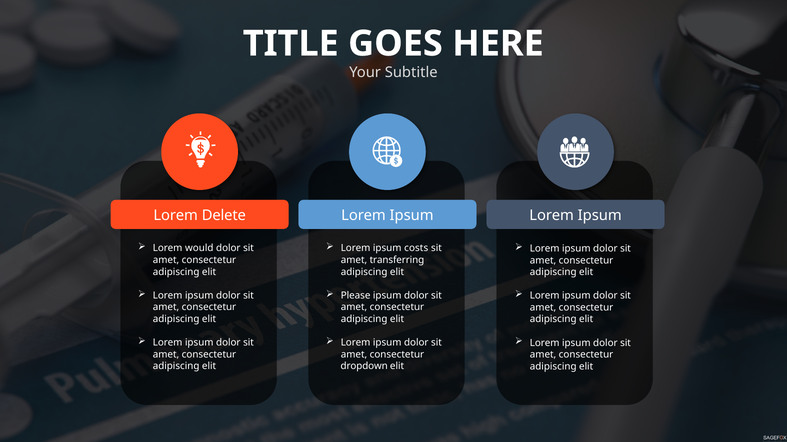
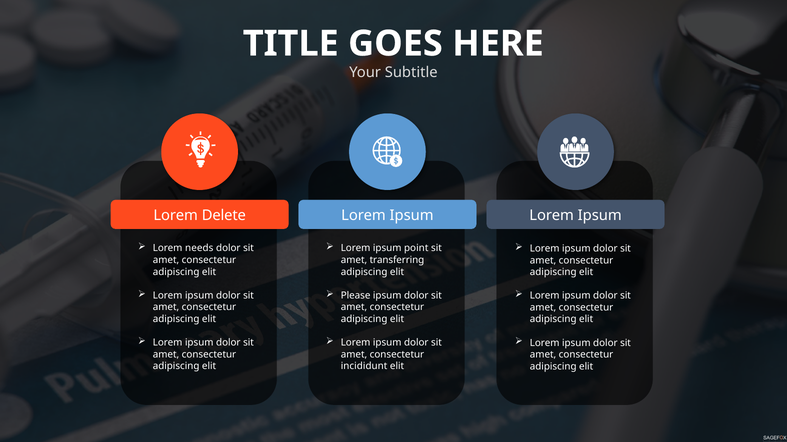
would: would -> needs
costs: costs -> point
dropdown: dropdown -> incididunt
